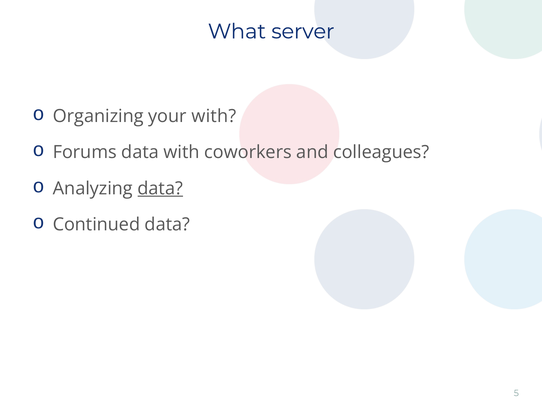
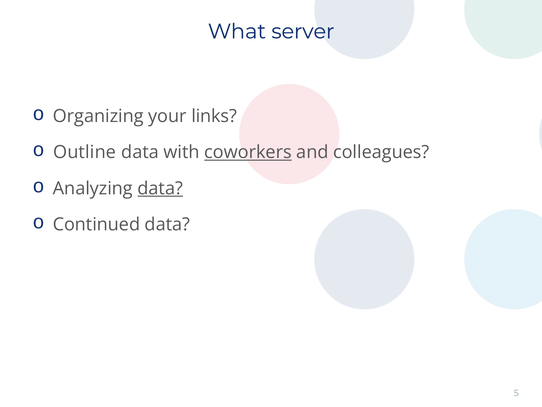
your with: with -> links
Forums: Forums -> Outline
coworkers underline: none -> present
